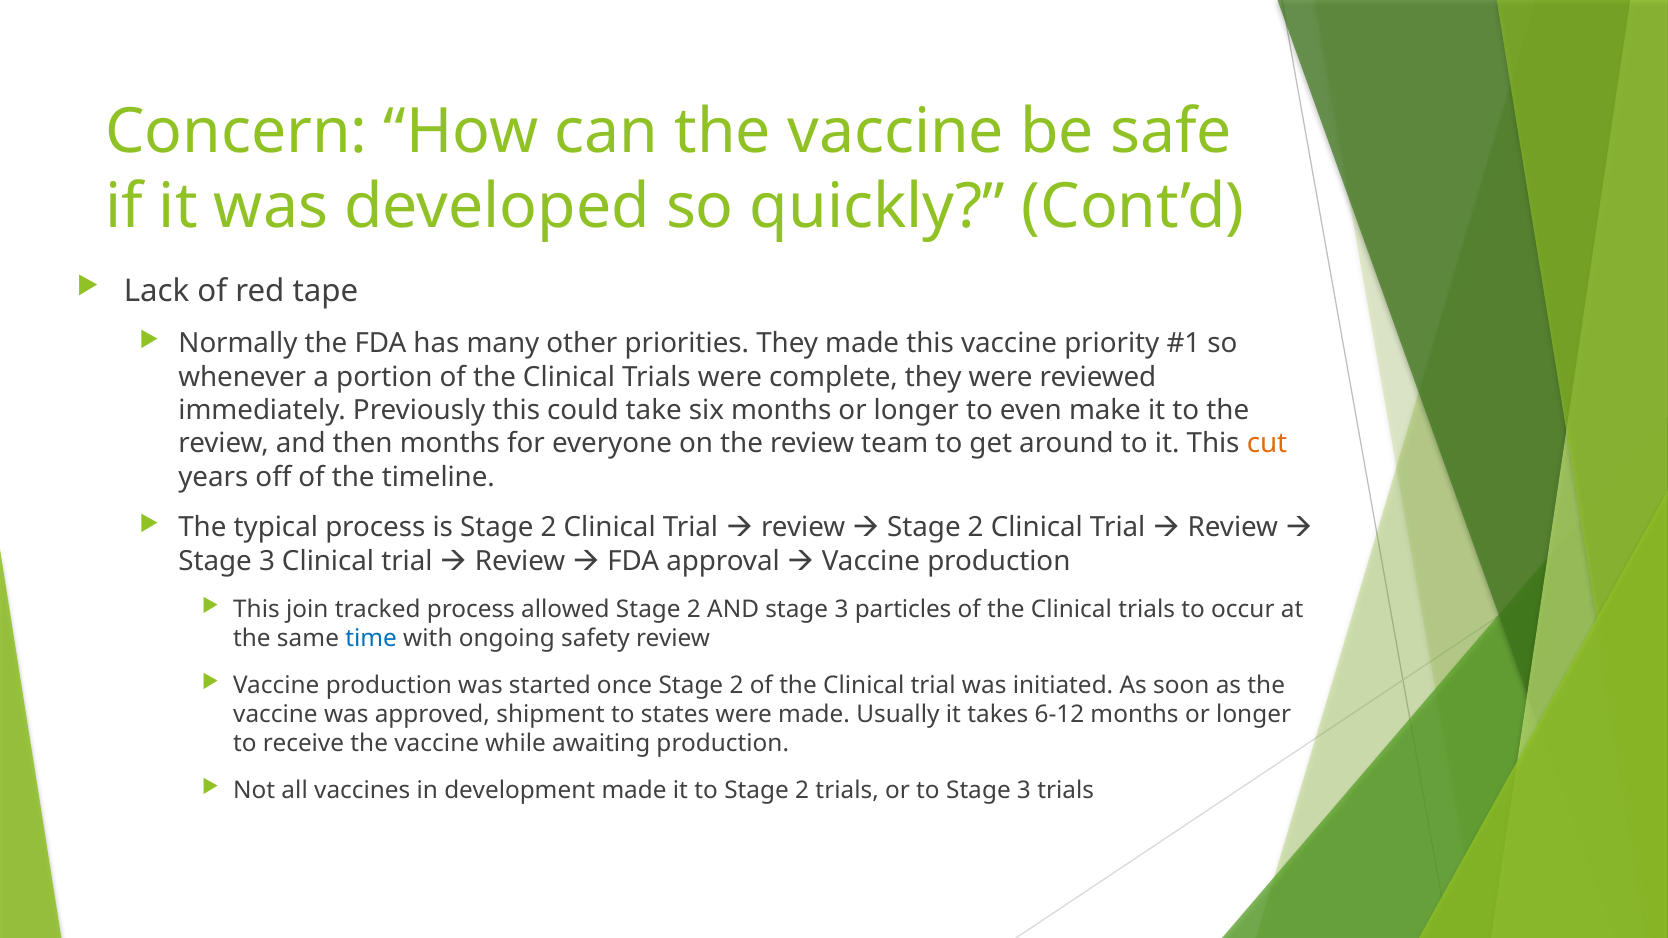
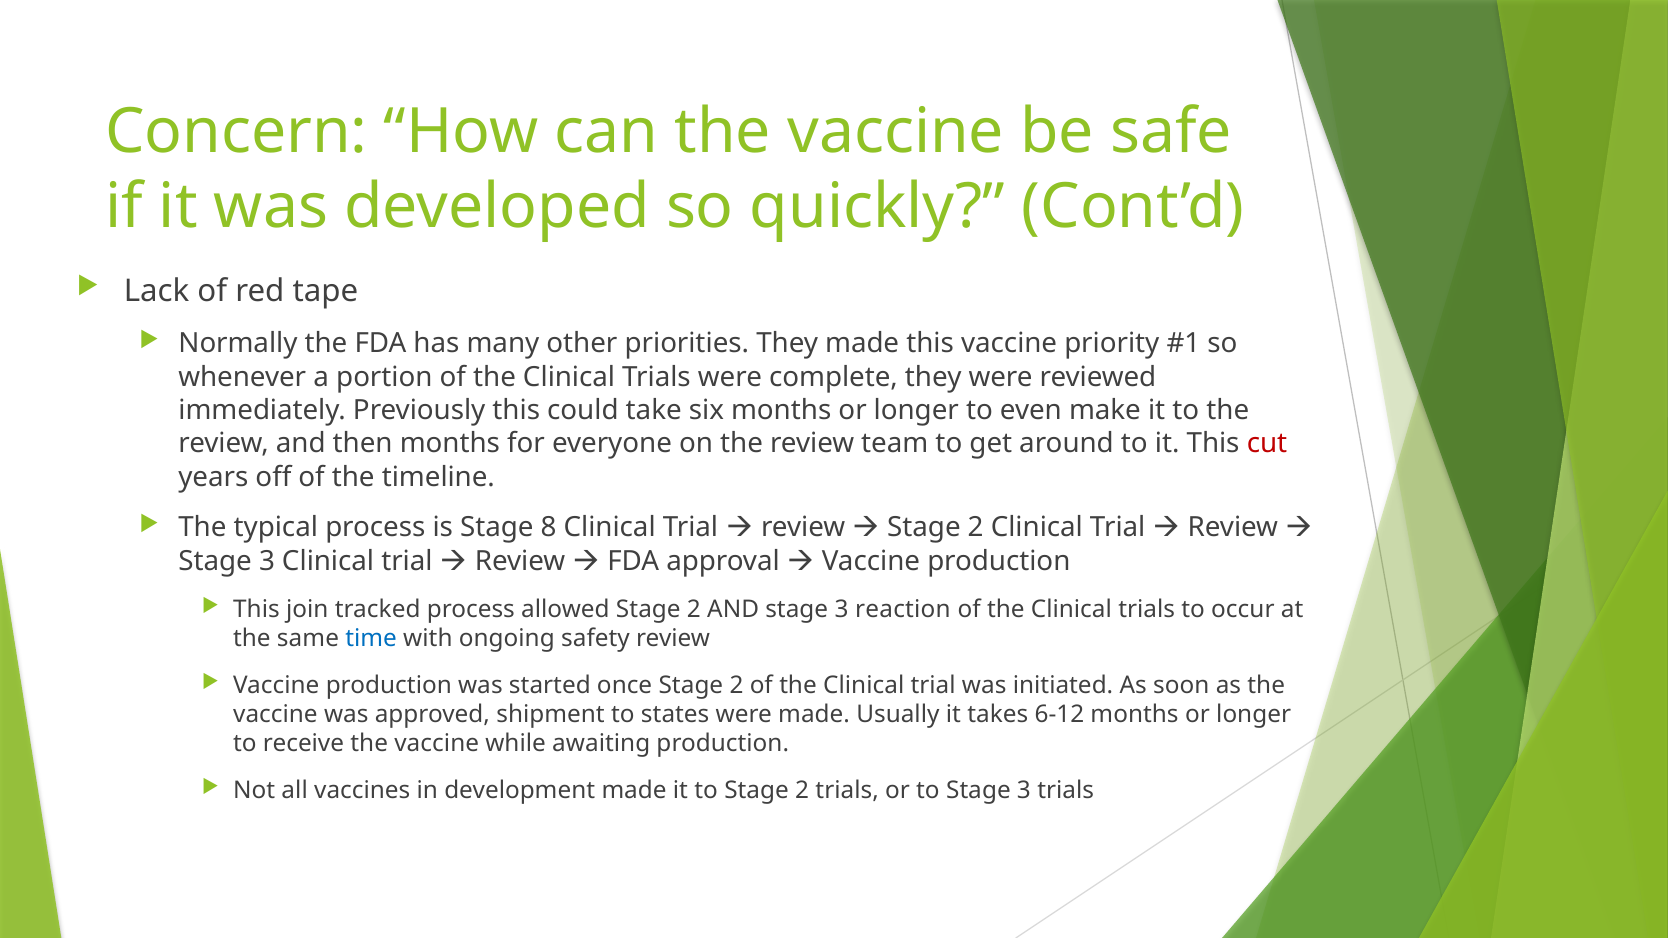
cut colour: orange -> red
is Stage 2: 2 -> 8
particles: particles -> reaction
